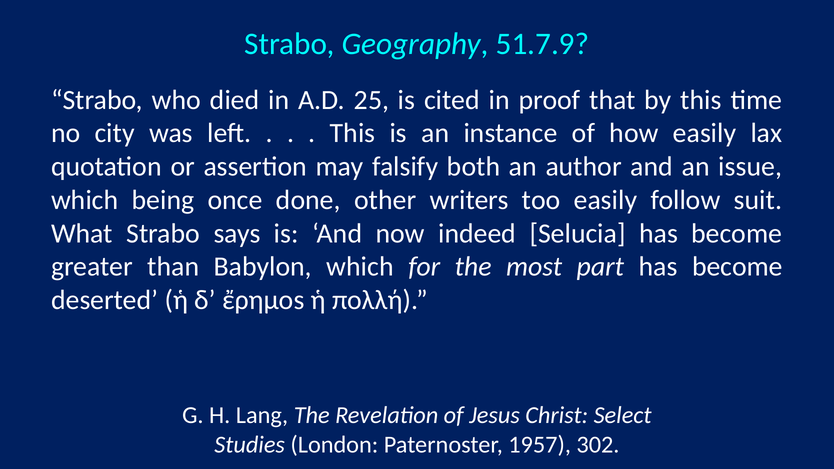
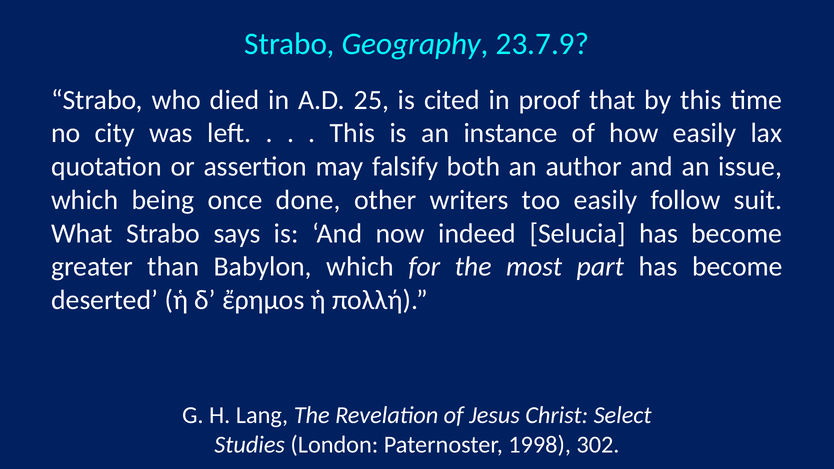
51.7.9: 51.7.9 -> 23.7.9
1957: 1957 -> 1998
